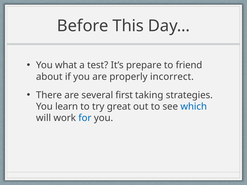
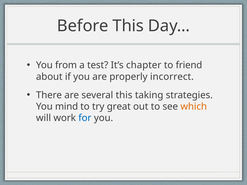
what: what -> from
prepare: prepare -> chapter
several first: first -> this
learn: learn -> mind
which colour: blue -> orange
